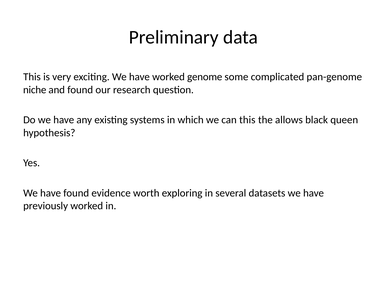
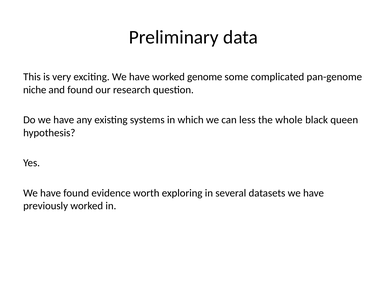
can this: this -> less
allows: allows -> whole
